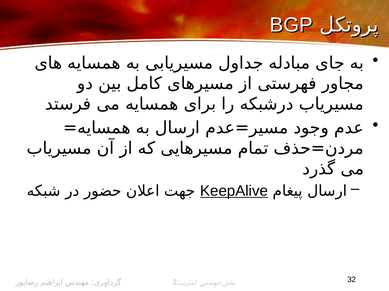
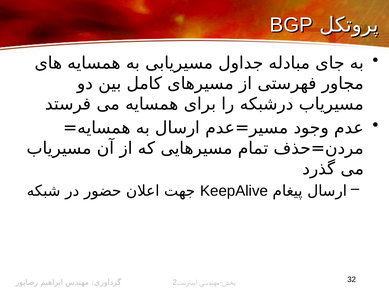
KeepAlive underline: present -> none
